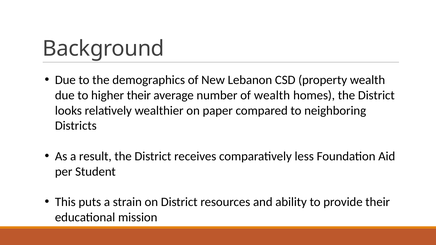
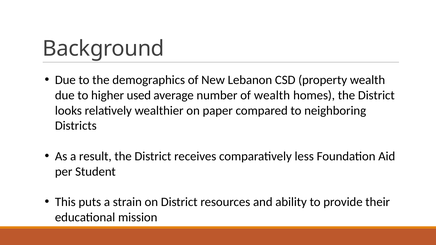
higher their: their -> used
